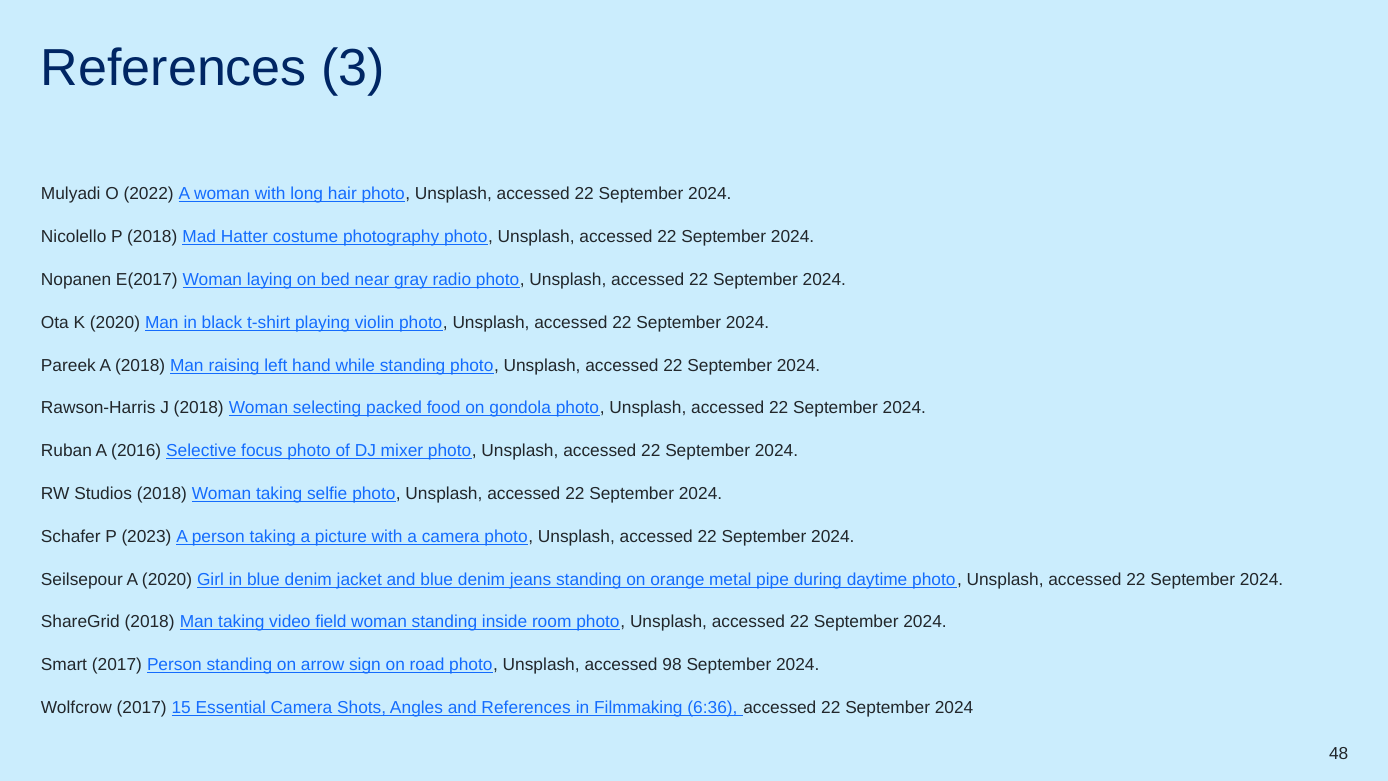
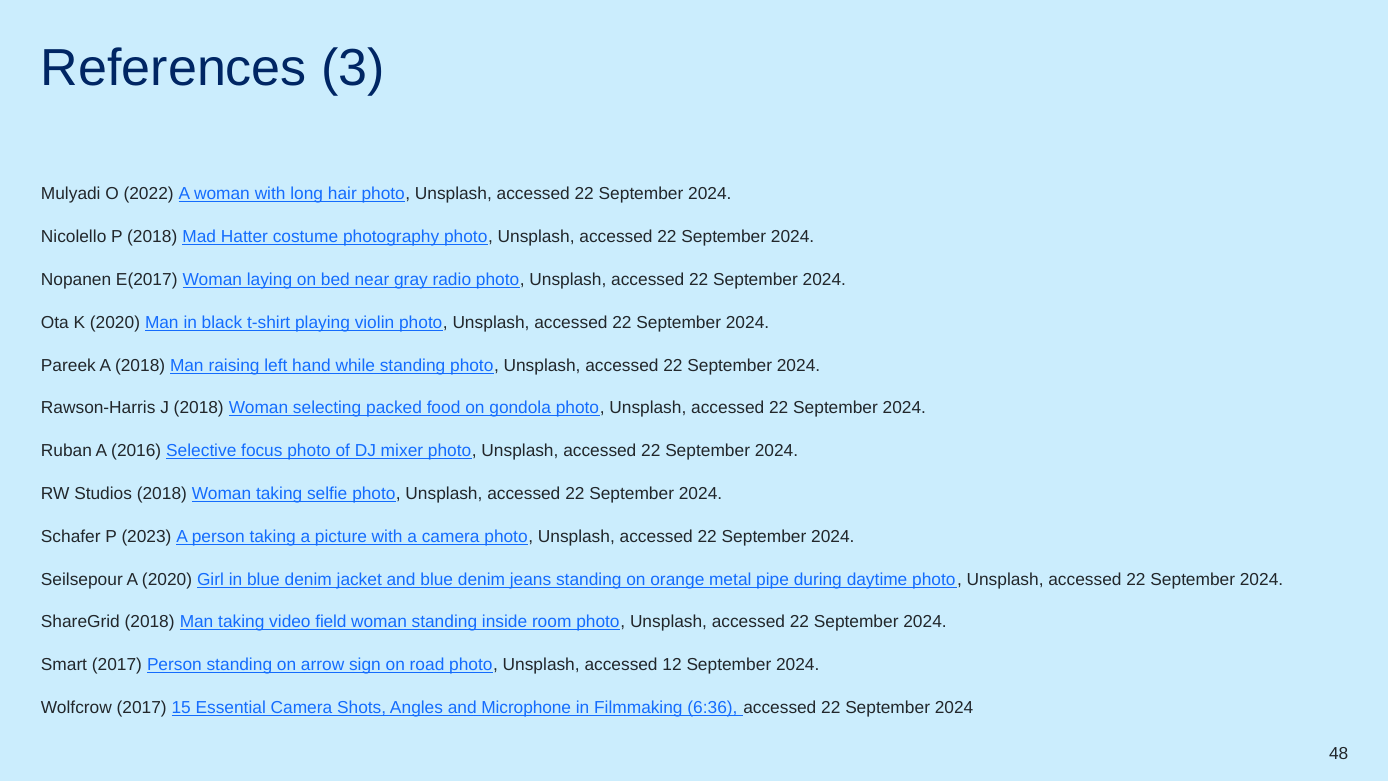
98: 98 -> 12
and References: References -> Microphone
